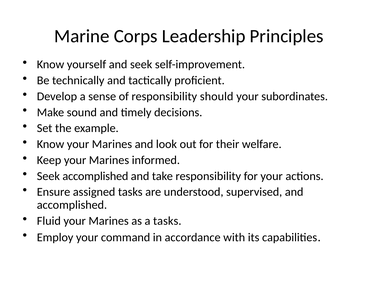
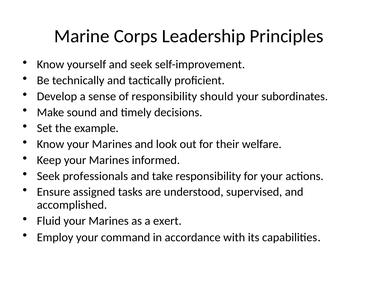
Seek accomplished: accomplished -> professionals
a tasks: tasks -> exert
